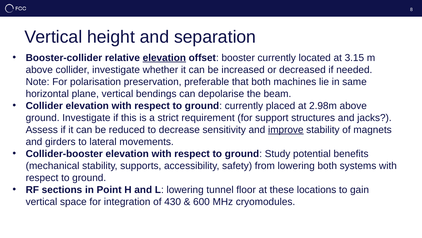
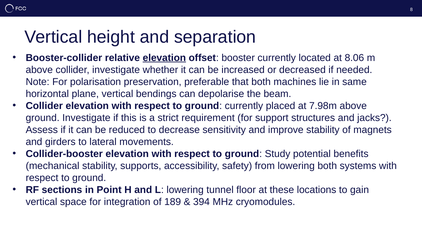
3.15: 3.15 -> 8.06
2.98m: 2.98m -> 7.98m
improve underline: present -> none
430: 430 -> 189
600: 600 -> 394
